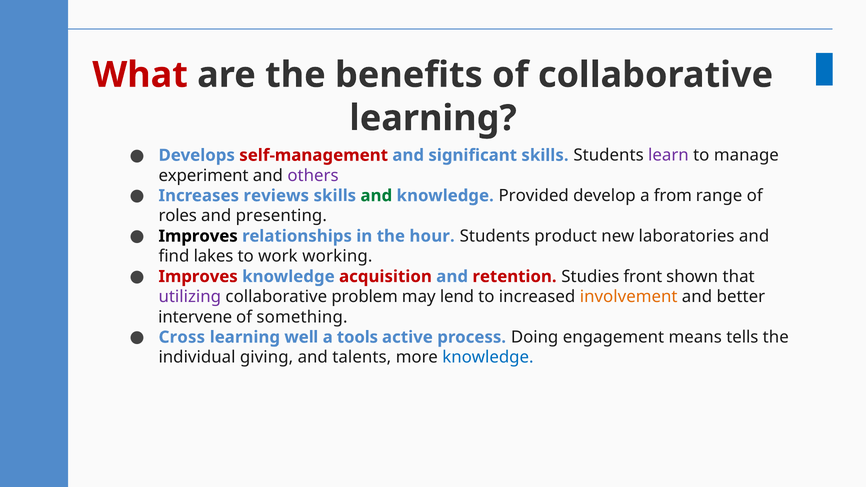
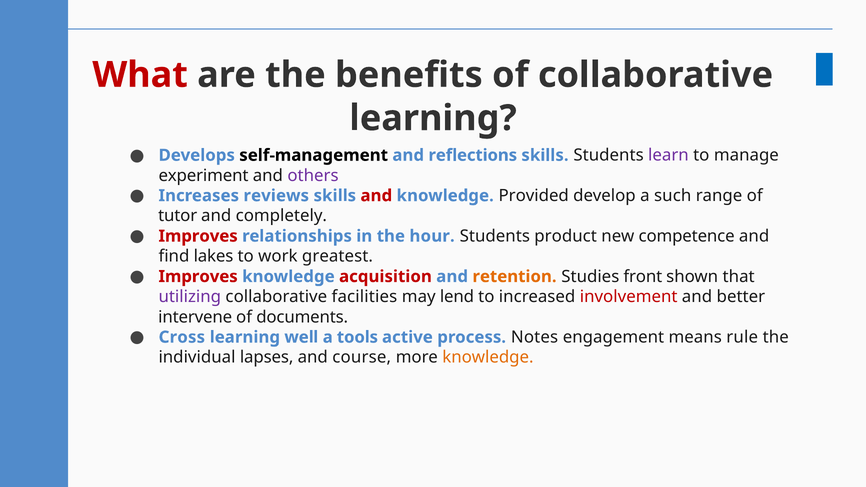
self-management colour: red -> black
significant: significant -> reflections
and at (376, 196) colour: green -> red
from: from -> such
roles: roles -> tutor
presenting: presenting -> completely
Improves at (198, 236) colour: black -> red
laboratories: laboratories -> competence
working: working -> greatest
retention colour: red -> orange
problem: problem -> facilities
involvement colour: orange -> red
something: something -> documents
Doing: Doing -> Notes
tells: tells -> rule
giving: giving -> lapses
talents: talents -> course
knowledge at (488, 357) colour: blue -> orange
